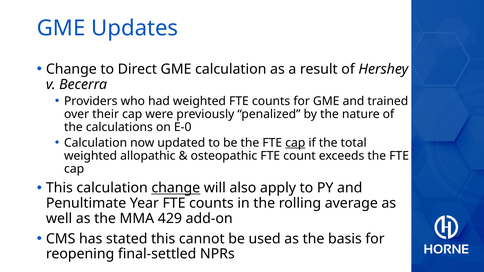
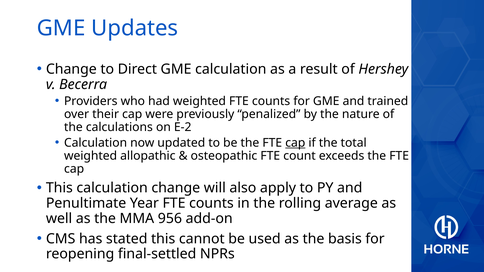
E-0: E-0 -> E-2
change at (176, 188) underline: present -> none
429: 429 -> 956
